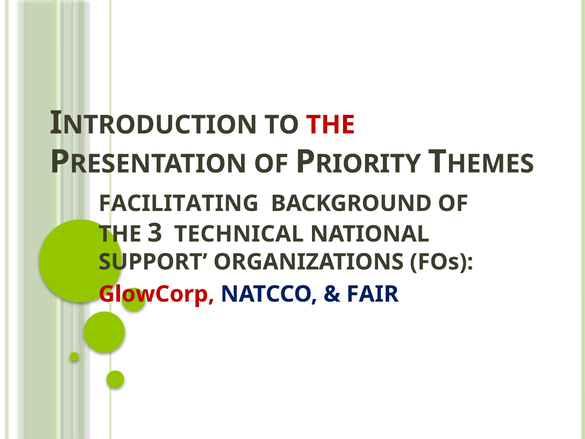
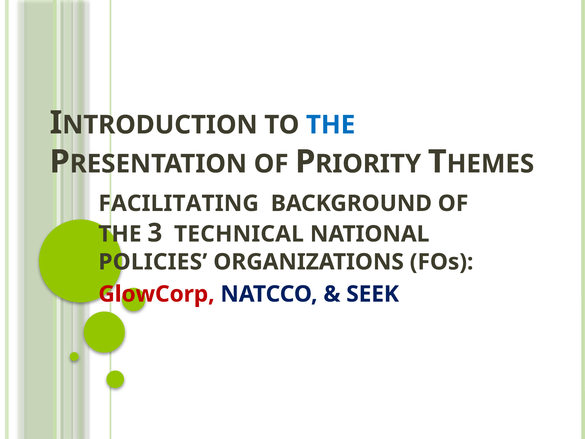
THE at (331, 125) colour: red -> blue
SUPPORT: SUPPORT -> POLICIES
FAIR: FAIR -> SEEK
